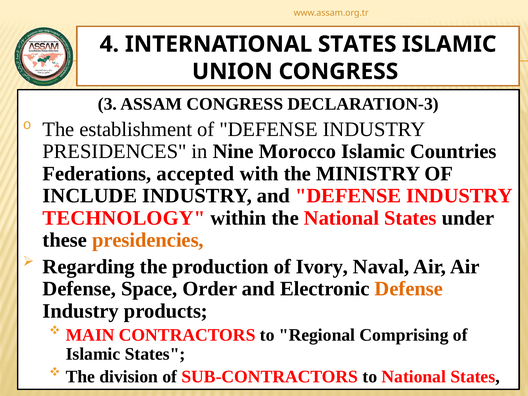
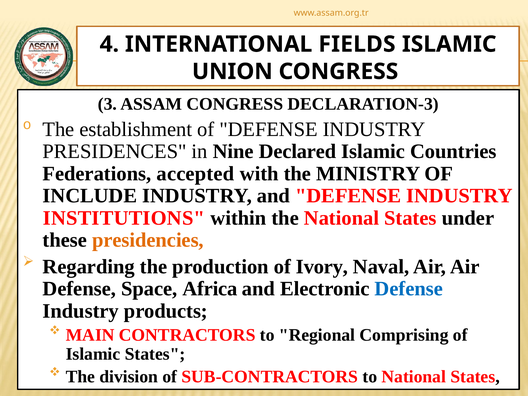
INTERNATIONAL STATES: STATES -> FIELDS
Morocco: Morocco -> Declared
TECHNOLOGY: TECHNOLOGY -> INSTITUTIONS
Order: Order -> Africa
Defense at (409, 289) colour: orange -> blue
